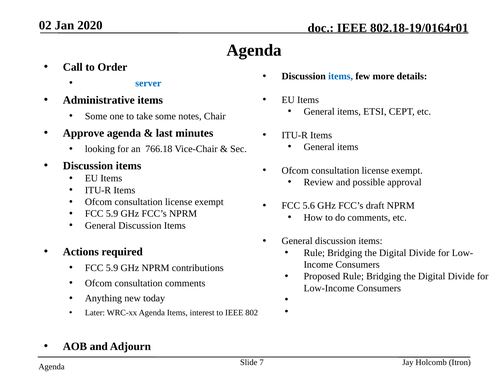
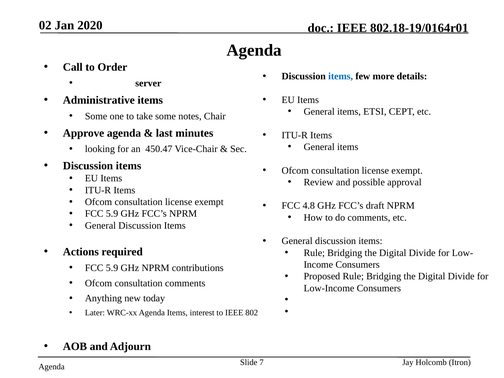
server colour: blue -> black
766.18: 766.18 -> 450.47
5.6: 5.6 -> 4.8
